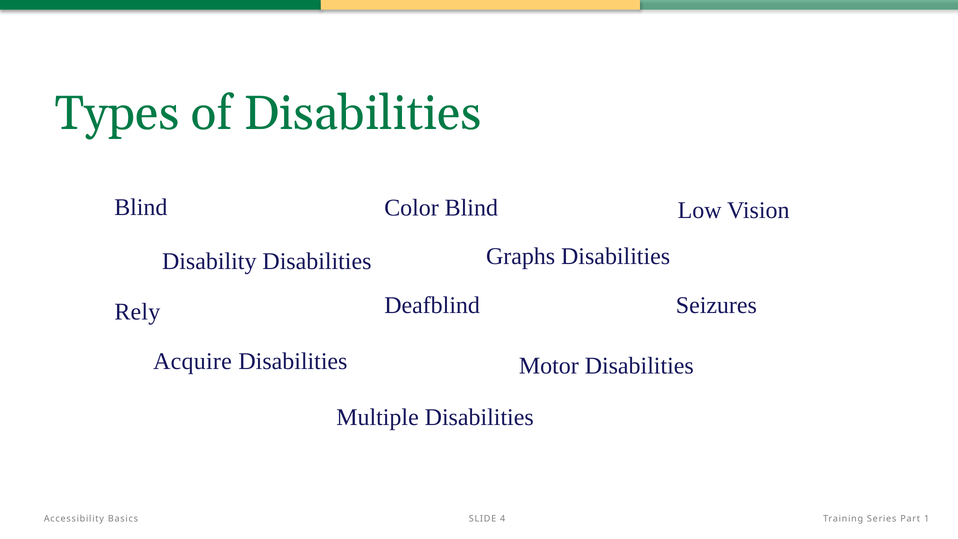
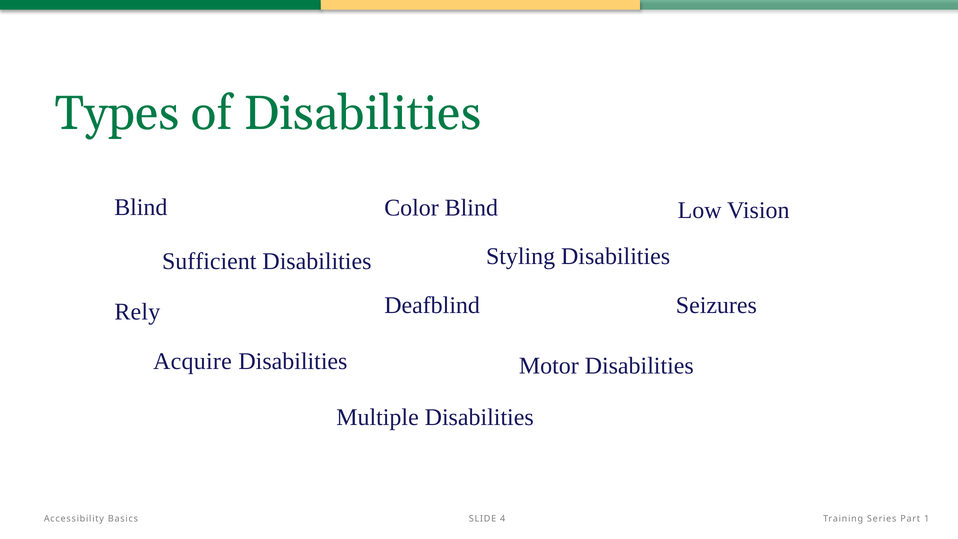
Graphs: Graphs -> Styling
Disability: Disability -> Sufficient
